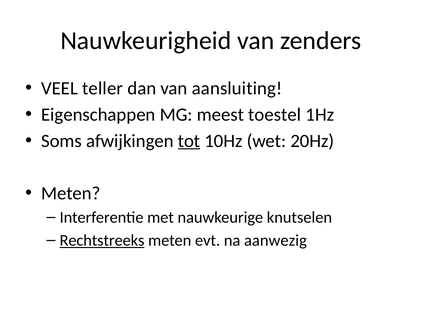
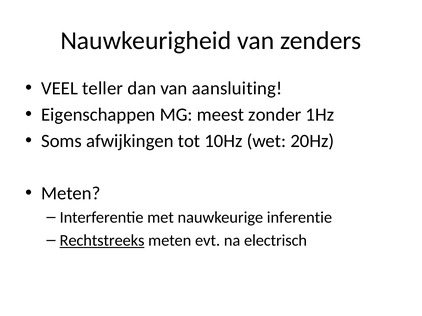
toestel: toestel -> zonder
tot underline: present -> none
knutselen: knutselen -> inferentie
aanwezig: aanwezig -> electrisch
